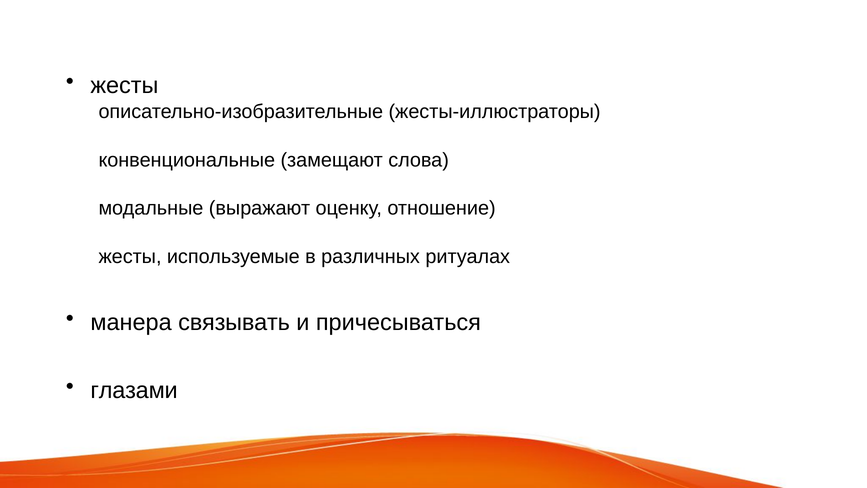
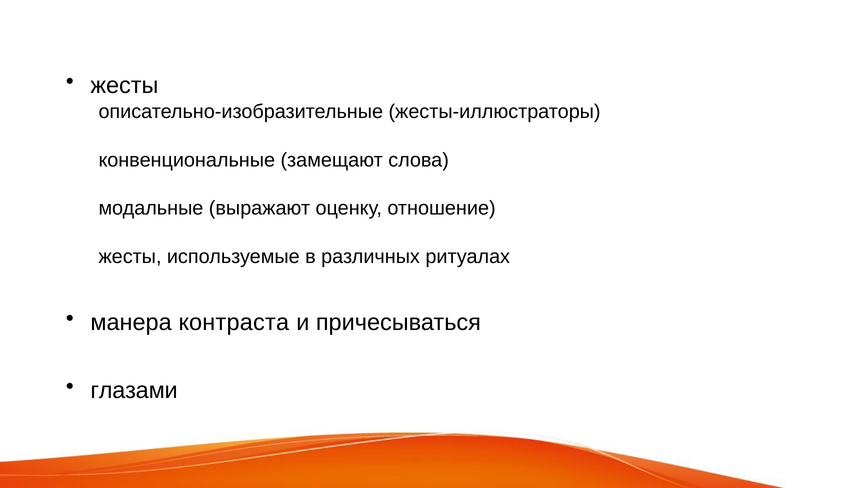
связывать: связывать -> контраста
